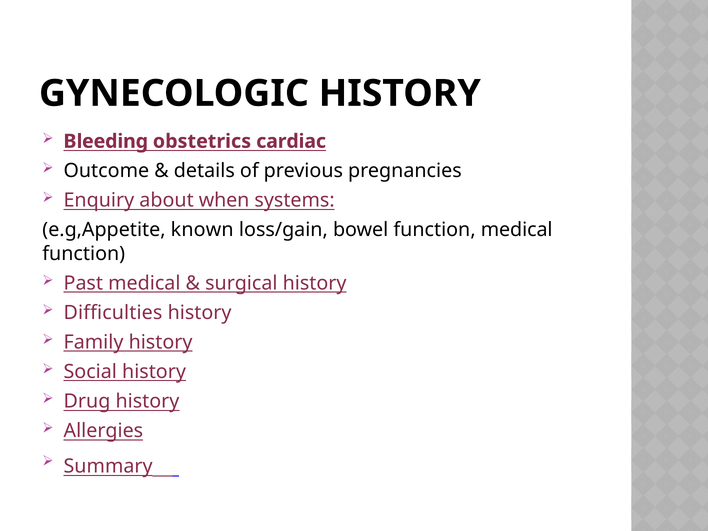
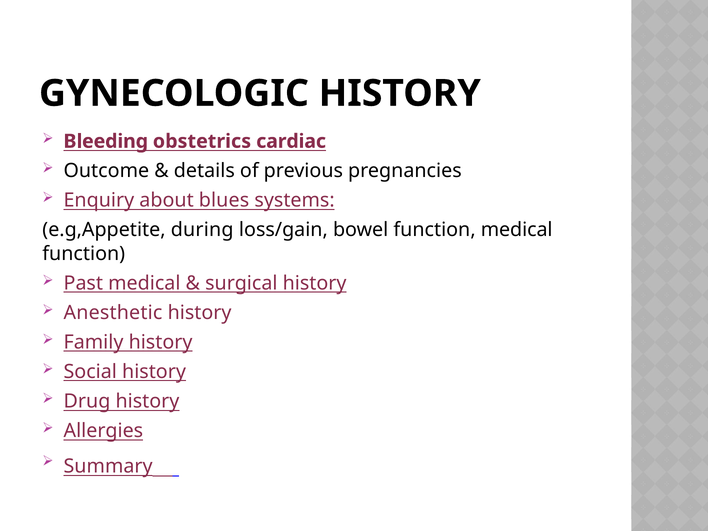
when: when -> blues
known: known -> during
Difficulties: Difficulties -> Anesthetic
